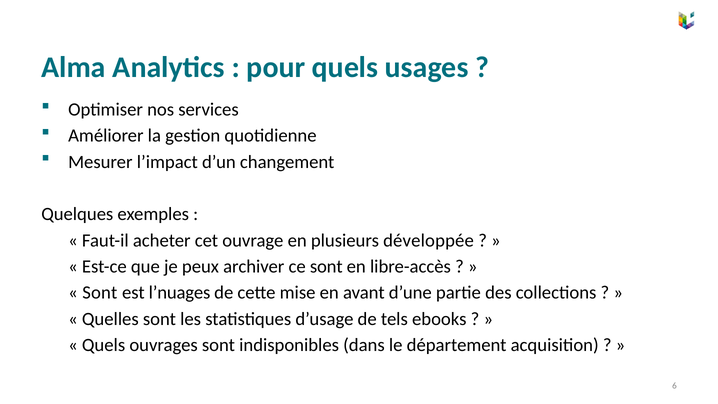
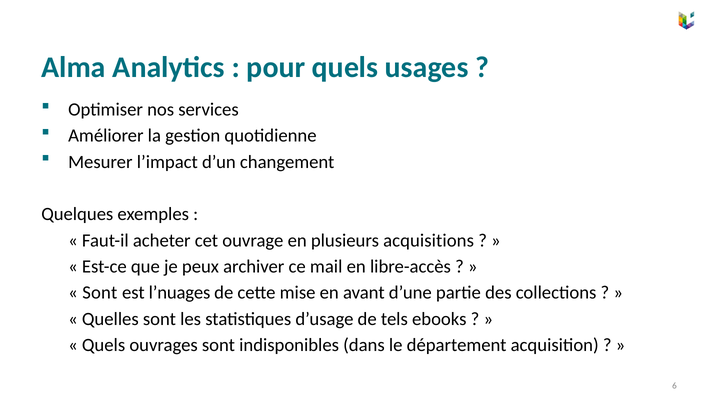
développée: développée -> acquisitions
ce sont: sont -> mail
